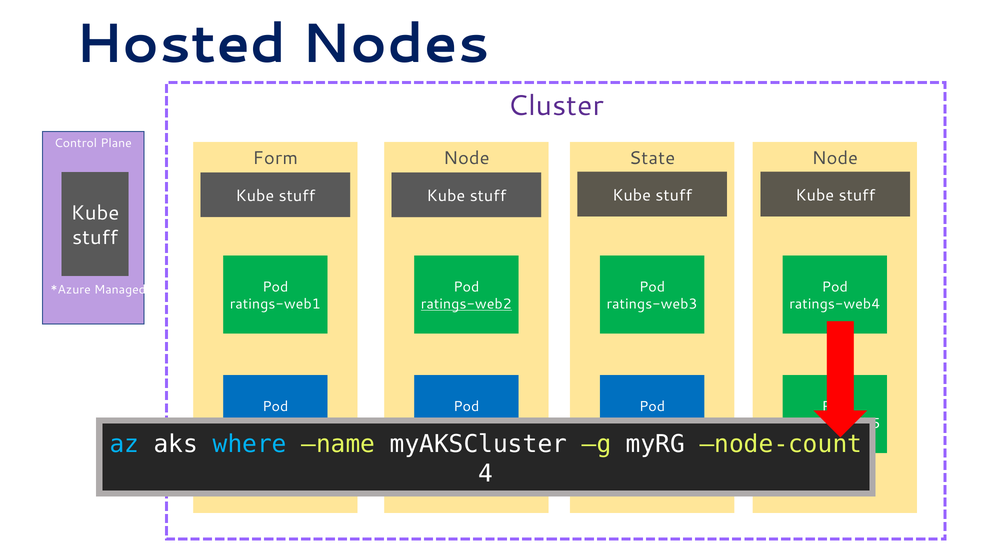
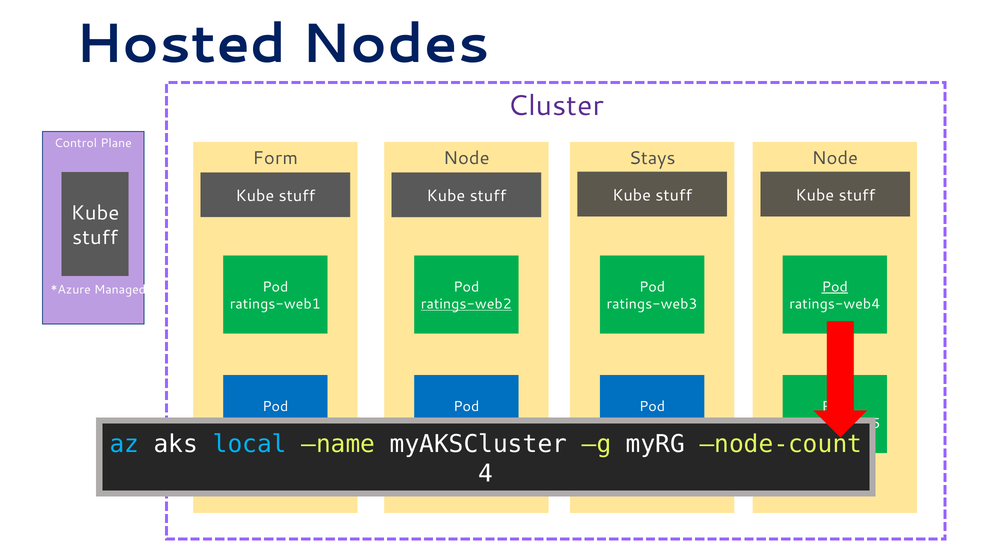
State: State -> Stays
Pod at (835, 287) underline: none -> present
where: where -> local
